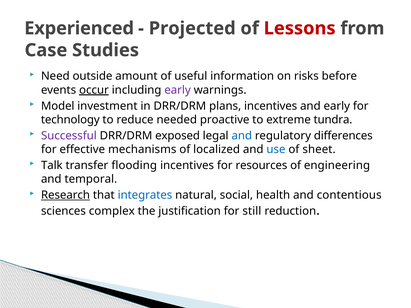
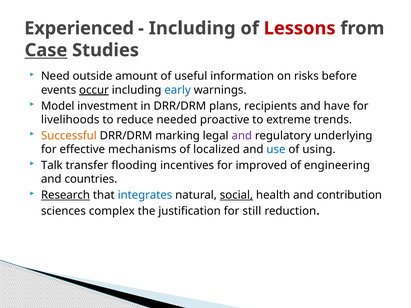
Projected at (192, 28): Projected -> Including
Case underline: none -> present
early at (178, 90) colour: purple -> blue
plans incentives: incentives -> recipients
and early: early -> have
technology: technology -> livelihoods
tundra: tundra -> trends
Successful colour: purple -> orange
exposed: exposed -> marking
and at (242, 136) colour: blue -> purple
differences: differences -> underlying
sheet: sheet -> using
resources: resources -> improved
temporal: temporal -> countries
social underline: none -> present
contentious: contentious -> contribution
